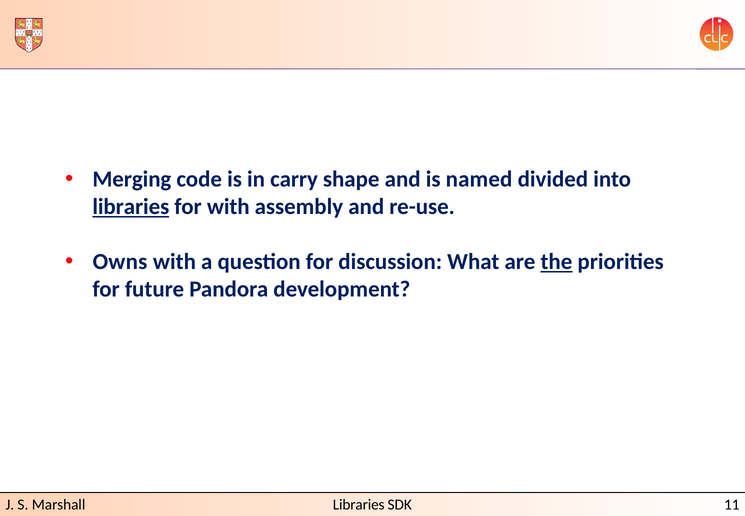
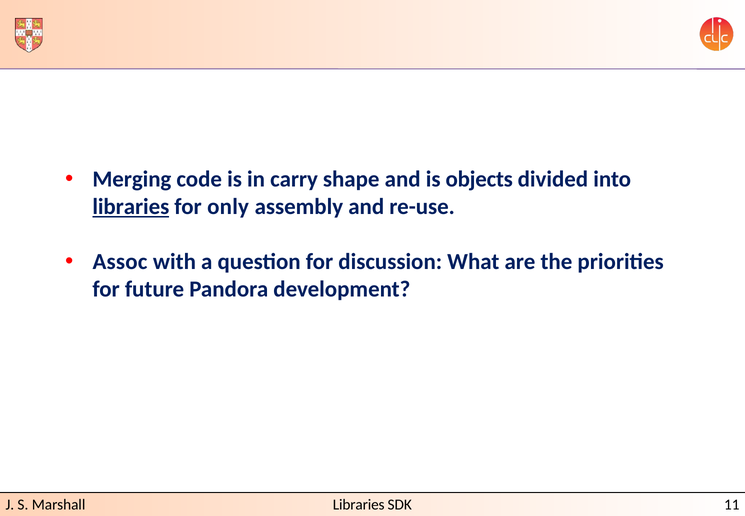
named: named -> objects
for with: with -> only
Owns: Owns -> Assoc
the underline: present -> none
